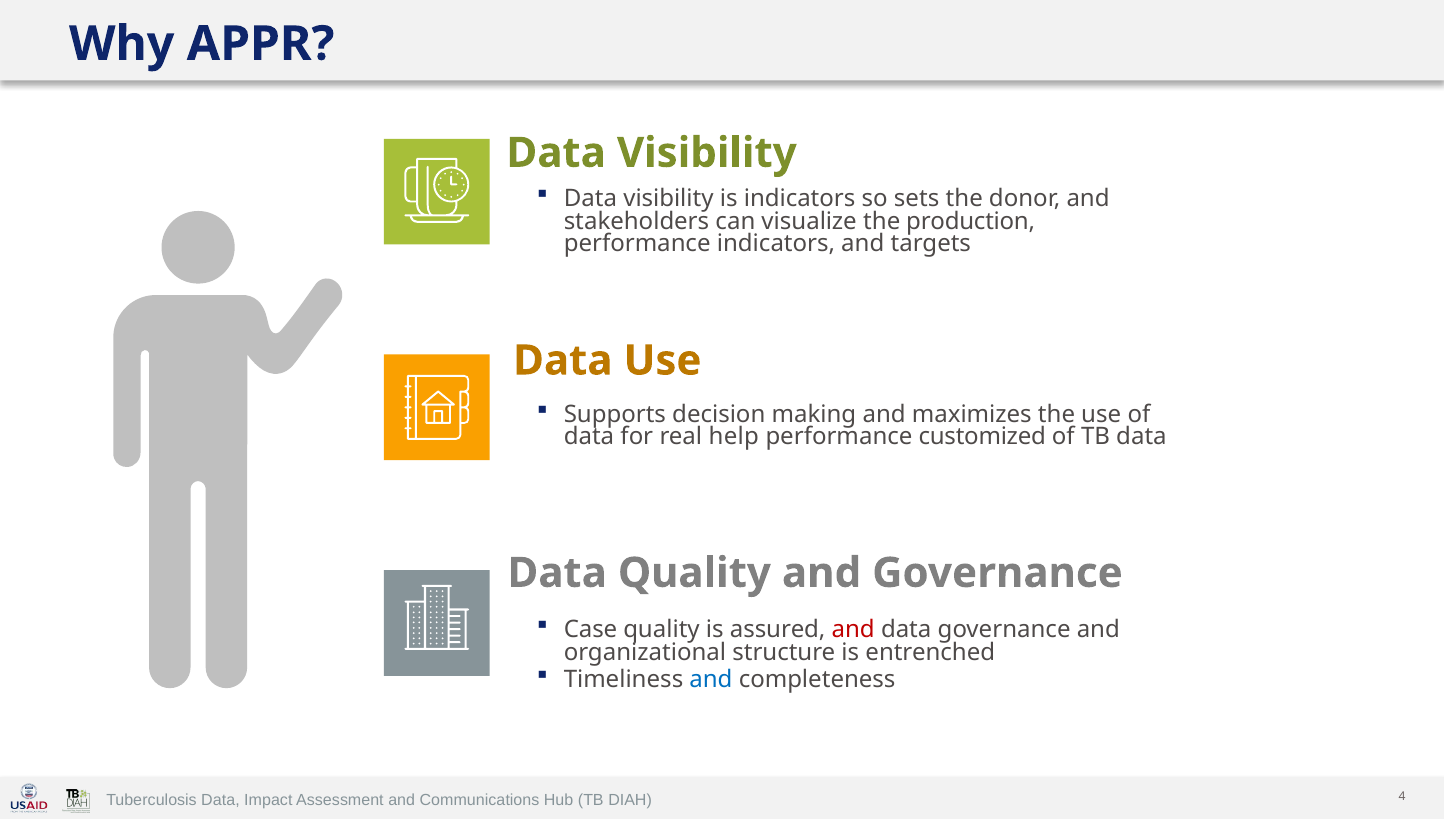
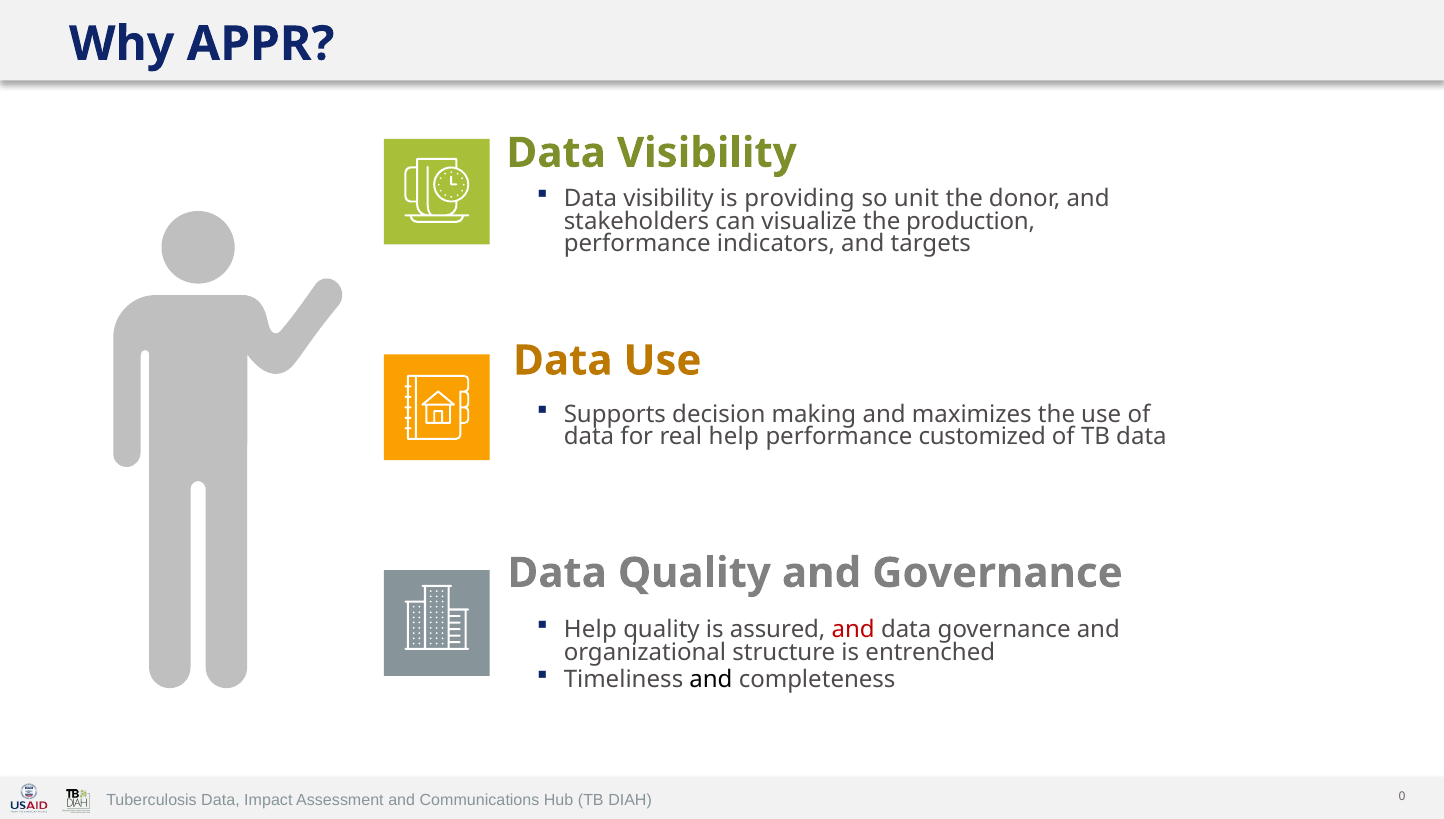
is indicators: indicators -> providing
sets: sets -> unit
Case at (591, 630): Case -> Help
and at (711, 680) colour: blue -> black
4: 4 -> 0
